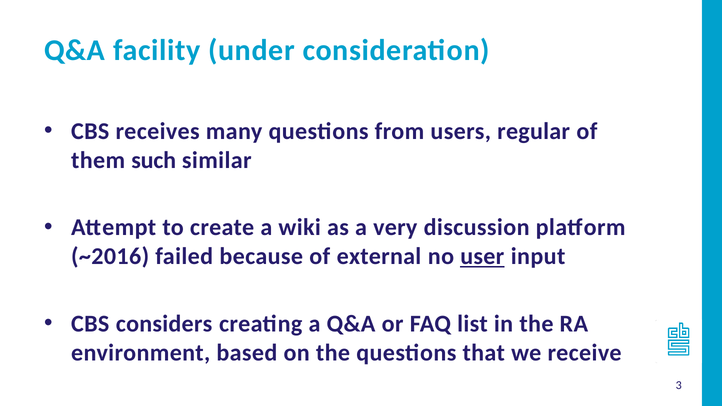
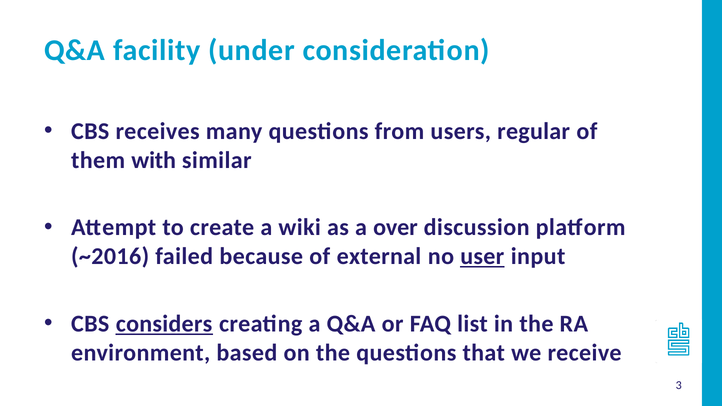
such: such -> with
very: very -> over
considers underline: none -> present
